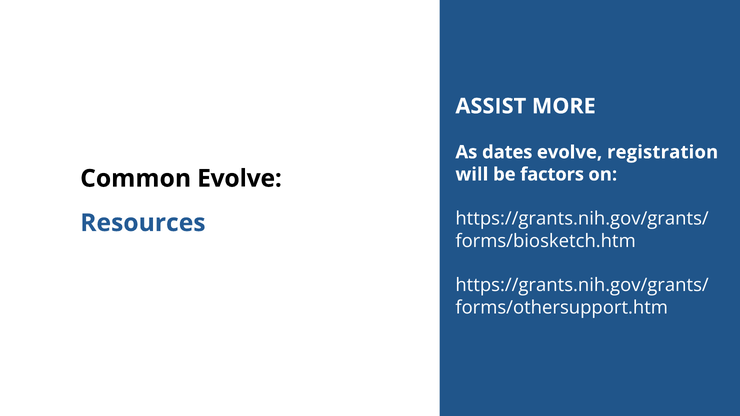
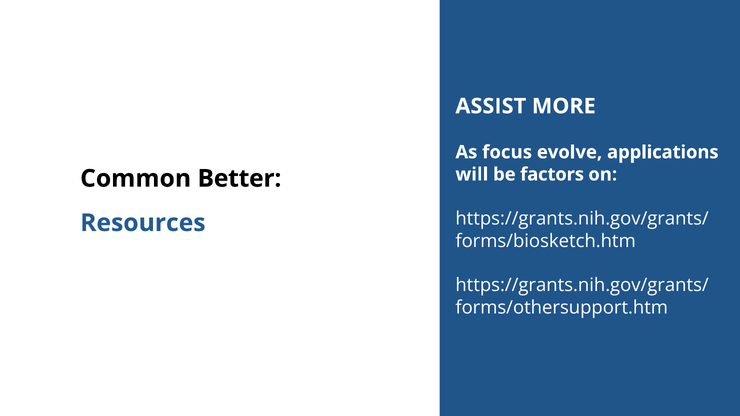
dates: dates -> focus
registration: registration -> applications
Common Evolve: Evolve -> Better
